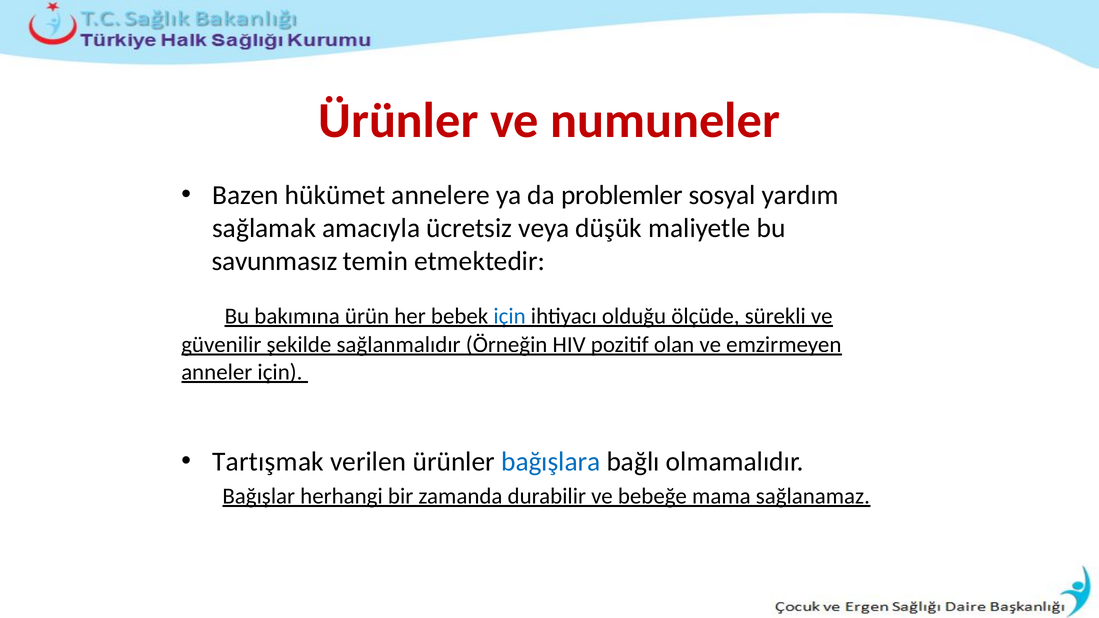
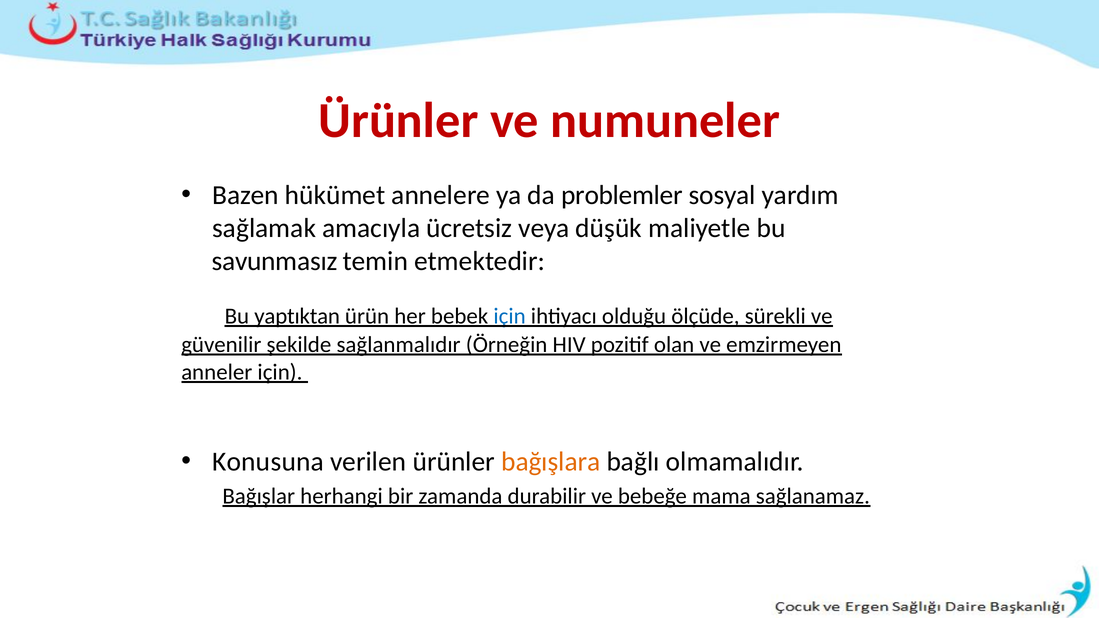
bakımına: bakımına -> yaptıktan
Tartışmak: Tartışmak -> Konusuna
bağışlara colour: blue -> orange
